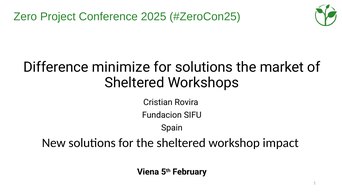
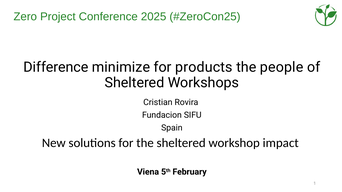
for solutions: solutions -> products
market: market -> people
